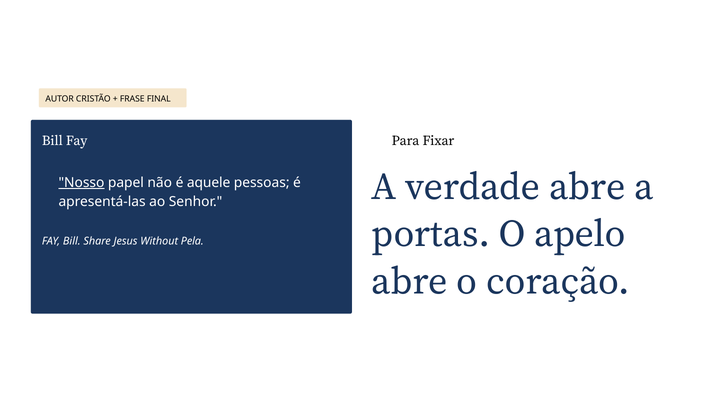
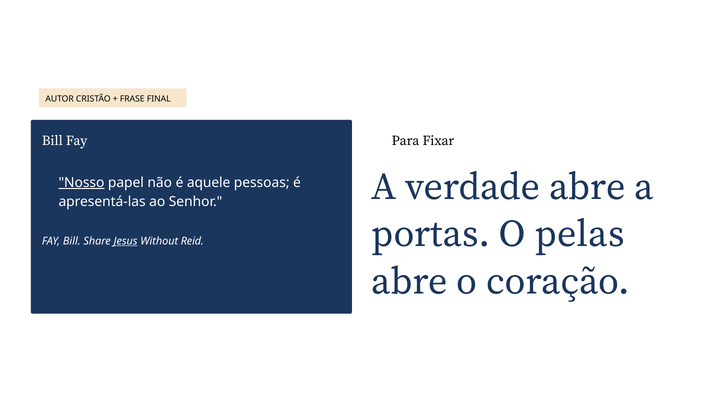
apelo: apelo -> pelas
Jesus underline: none -> present
Pela: Pela -> Reid
